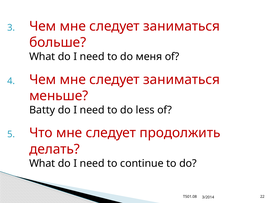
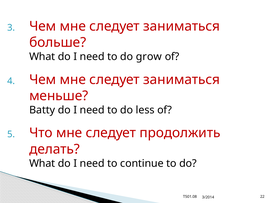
меня: меня -> grow
